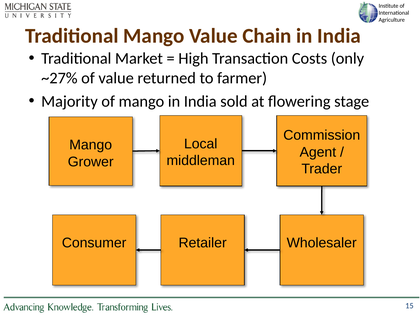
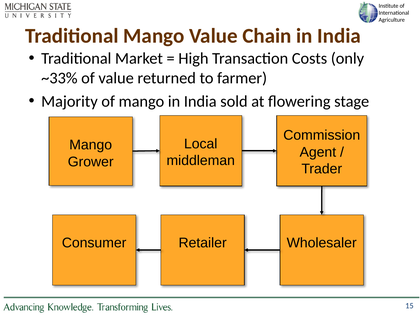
~27%: ~27% -> ~33%
